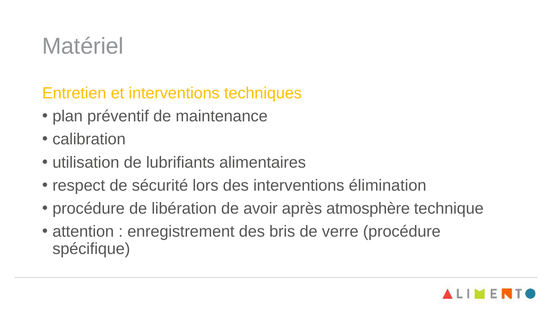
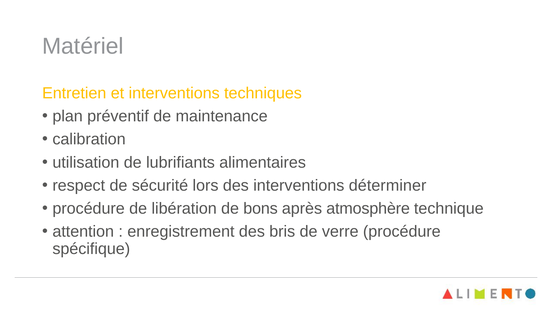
élimination: élimination -> déterminer
avoir: avoir -> bons
